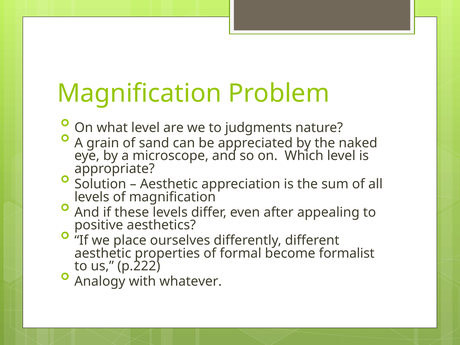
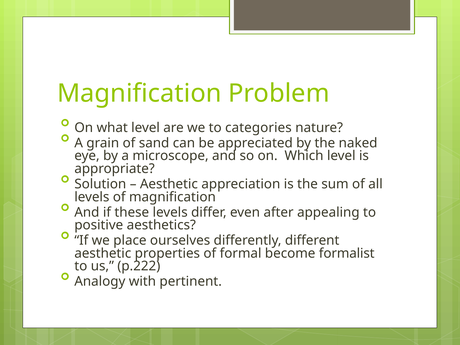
judgments: judgments -> categories
whatever: whatever -> pertinent
